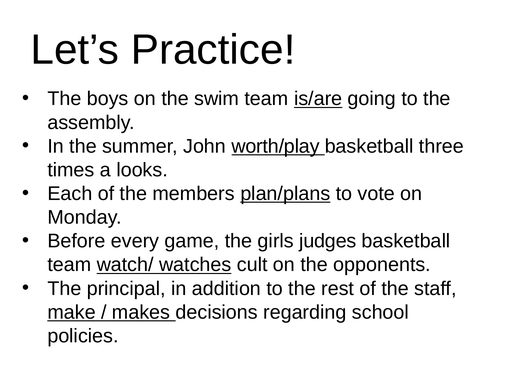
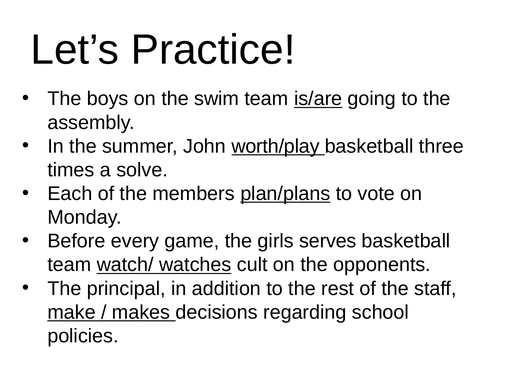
looks: looks -> solve
judges: judges -> serves
